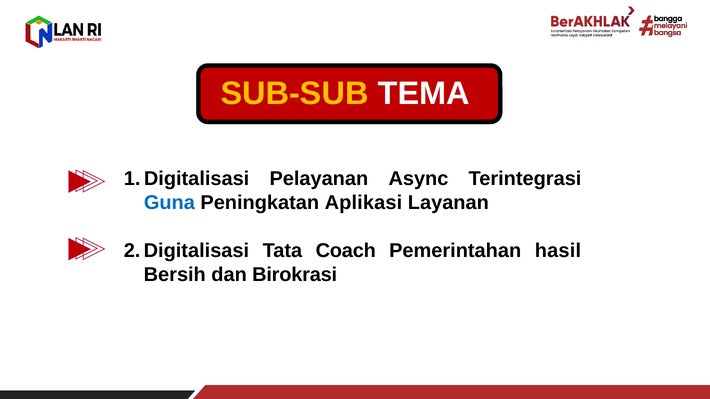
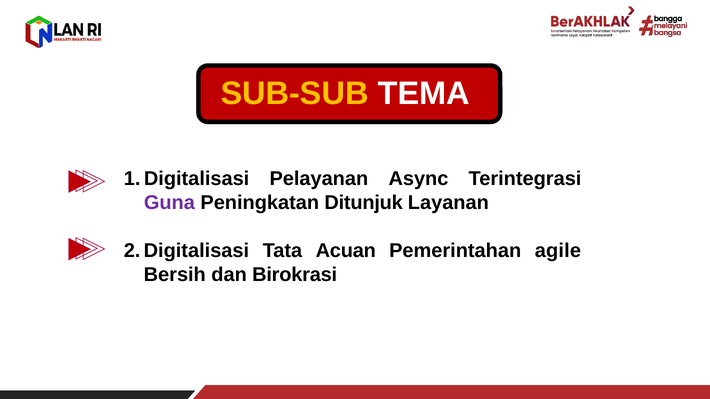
Guna colour: blue -> purple
Aplikasi: Aplikasi -> Ditunjuk
Coach: Coach -> Acuan
hasil: hasil -> agile
